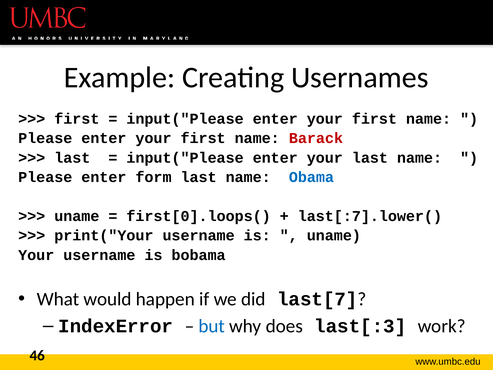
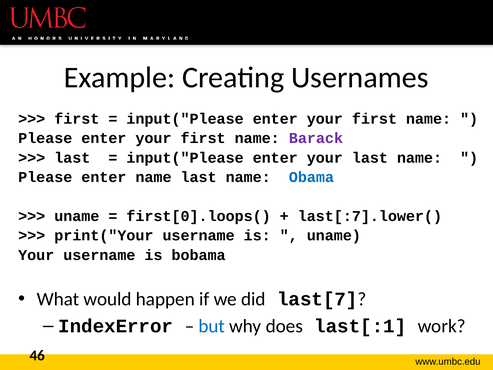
Barack colour: red -> purple
enter form: form -> name
last[:3: last[:3 -> last[:1
